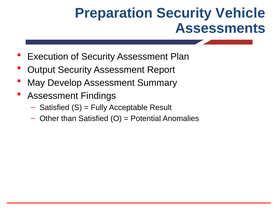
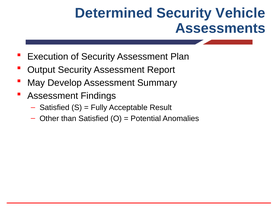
Preparation: Preparation -> Determined
